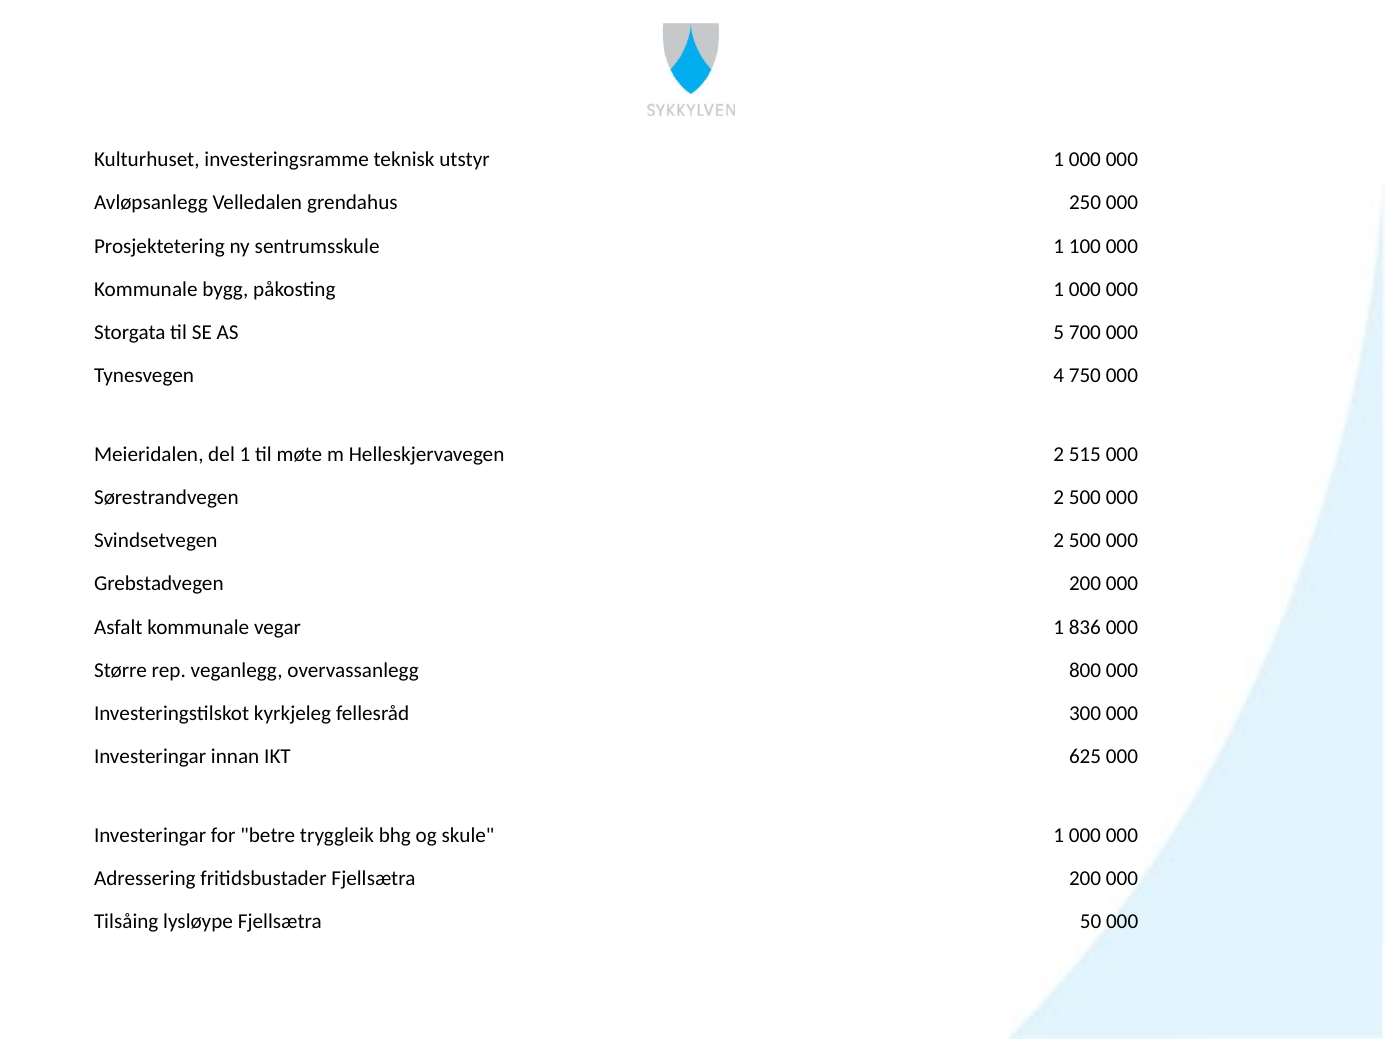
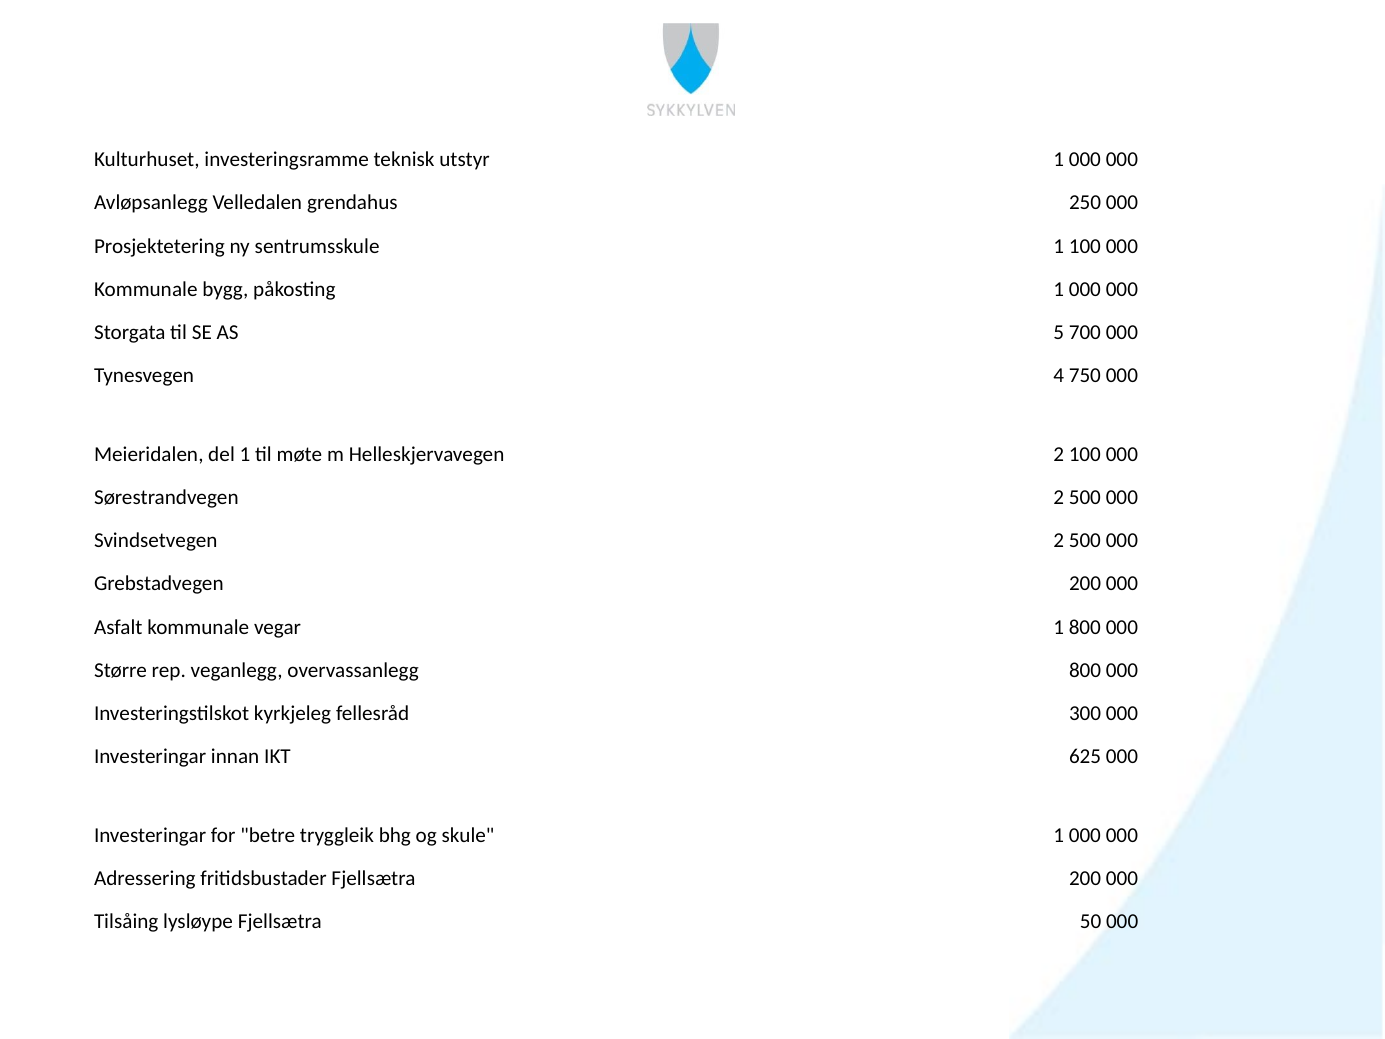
2 515: 515 -> 100
1 836: 836 -> 800
